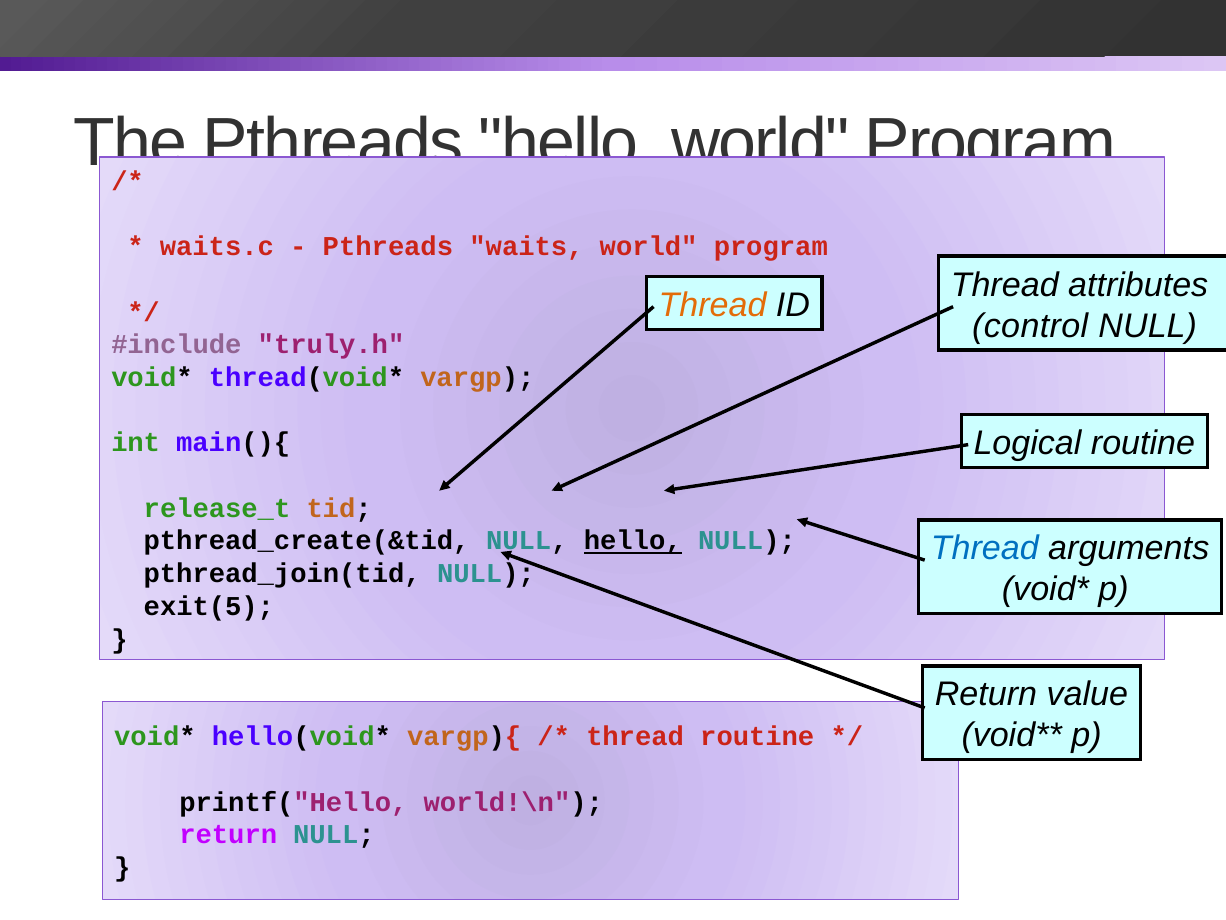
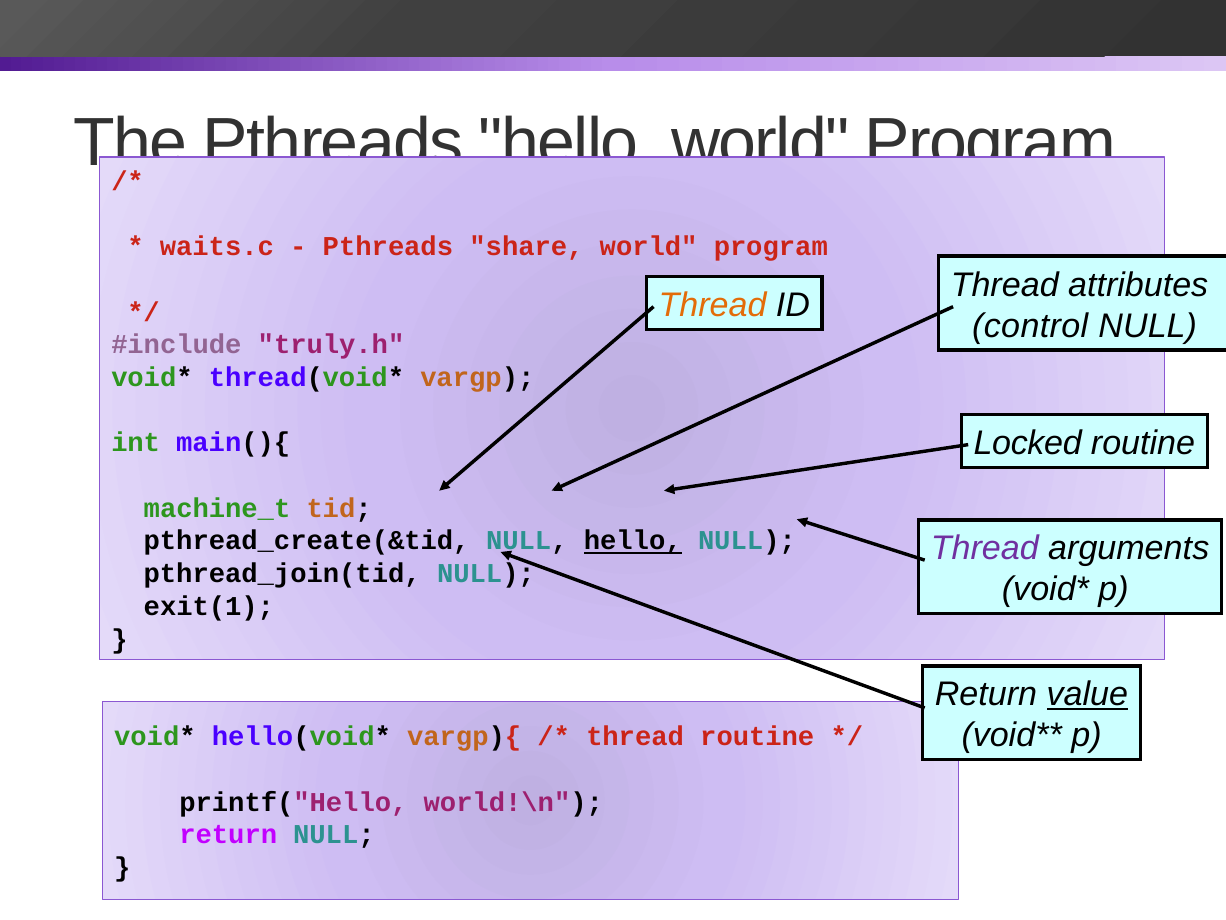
waits: waits -> share
Logical: Logical -> Locked
release_t: release_t -> machine_t
Thread at (985, 548) colour: blue -> purple
exit(5: exit(5 -> exit(1
value underline: none -> present
